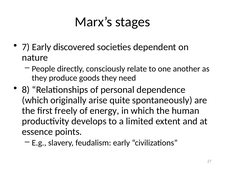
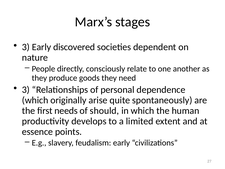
7 at (26, 47): 7 -> 3
8 at (26, 90): 8 -> 3
freely: freely -> needs
energy: energy -> should
